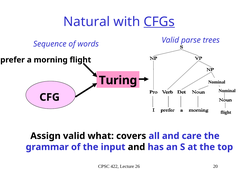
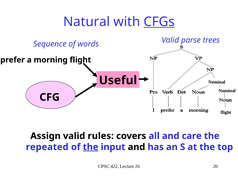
Turing: Turing -> Useful
what: what -> rules
grammar: grammar -> repeated
the at (91, 147) underline: none -> present
